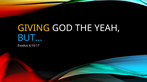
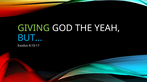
GIVING colour: yellow -> light green
